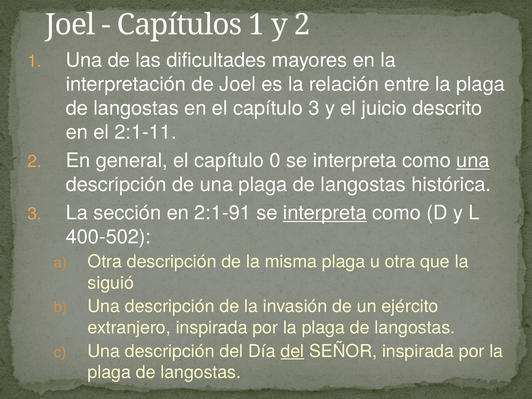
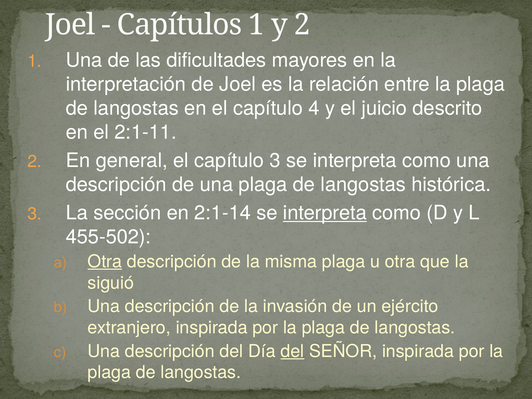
capítulo 3: 3 -> 4
capítulo 0: 0 -> 3
una at (473, 161) underline: present -> none
2:1-91: 2:1-91 -> 2:1-14
400-502: 400-502 -> 455-502
Otra at (105, 262) underline: none -> present
